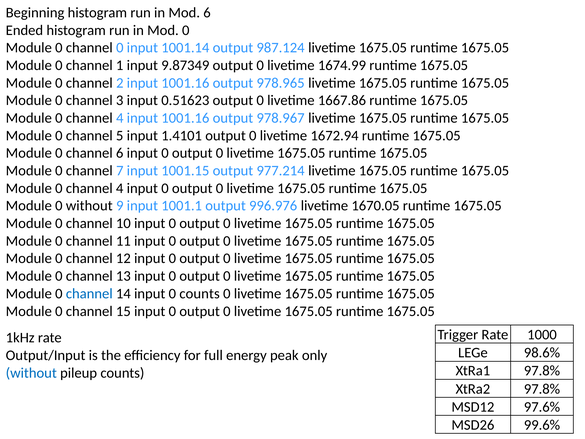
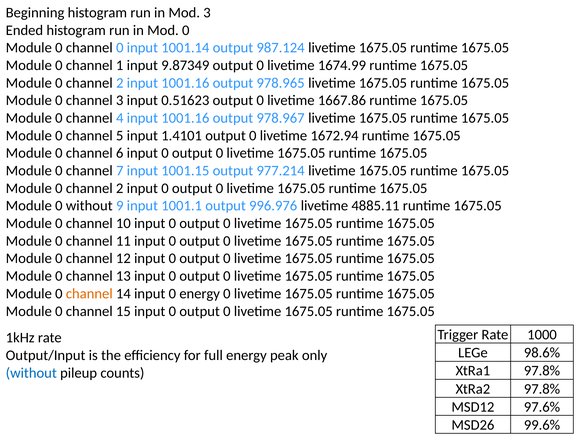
Mod 6: 6 -> 3
4 at (120, 188): 4 -> 2
1670.05: 1670.05 -> 4885.11
channel at (89, 293) colour: blue -> orange
0 counts: counts -> energy
